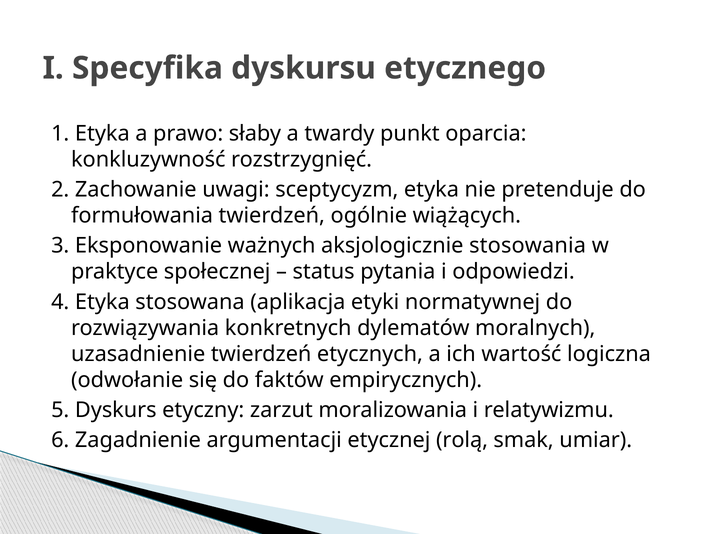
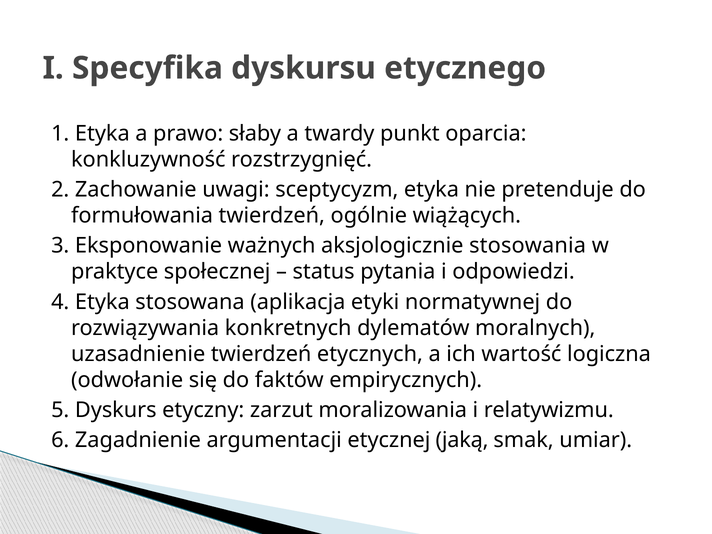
rolą: rolą -> jaką
